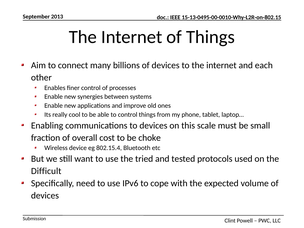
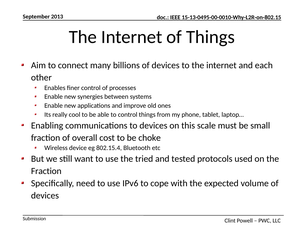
Difficult at (46, 171): Difficult -> Fraction
